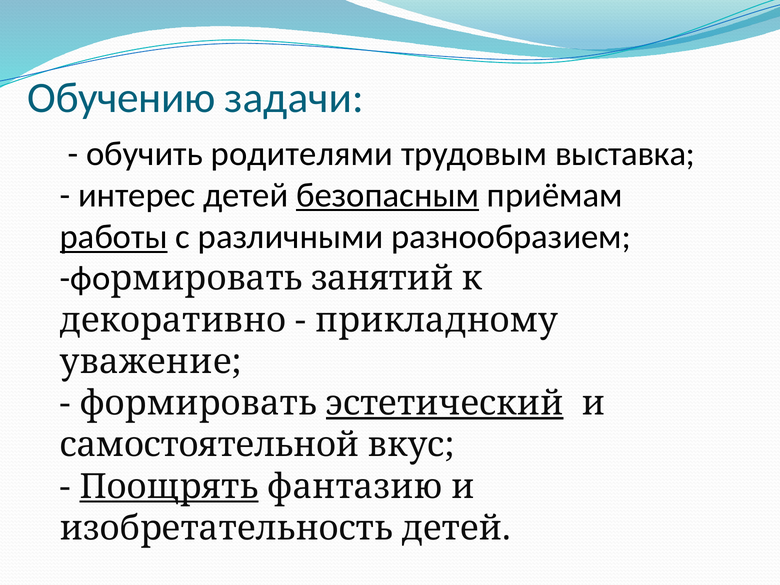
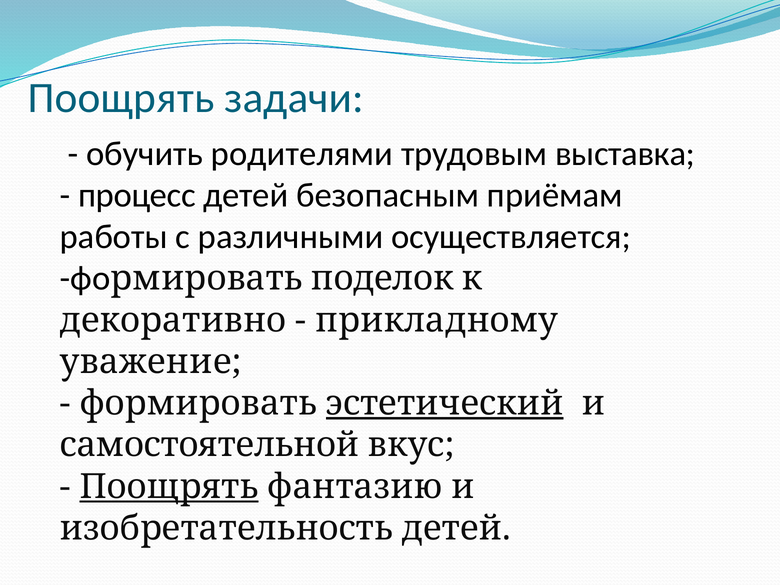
Обучению at (121, 98): Обучению -> Поощрять
интерес: интерес -> процесс
безопасным underline: present -> none
работы underline: present -> none
разнообразием: разнообразием -> осуществляется
занятий: занятий -> поделок
